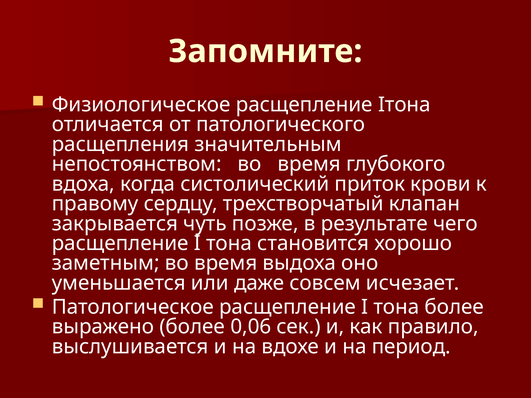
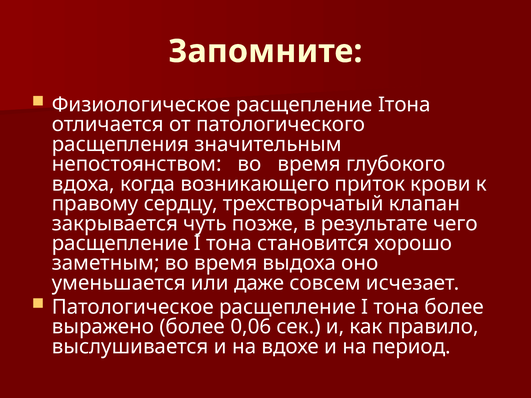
систолический: систолический -> возникающего
